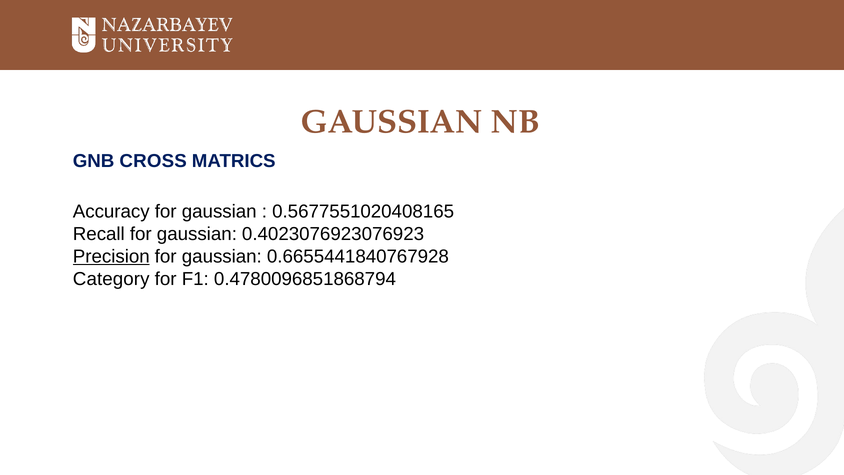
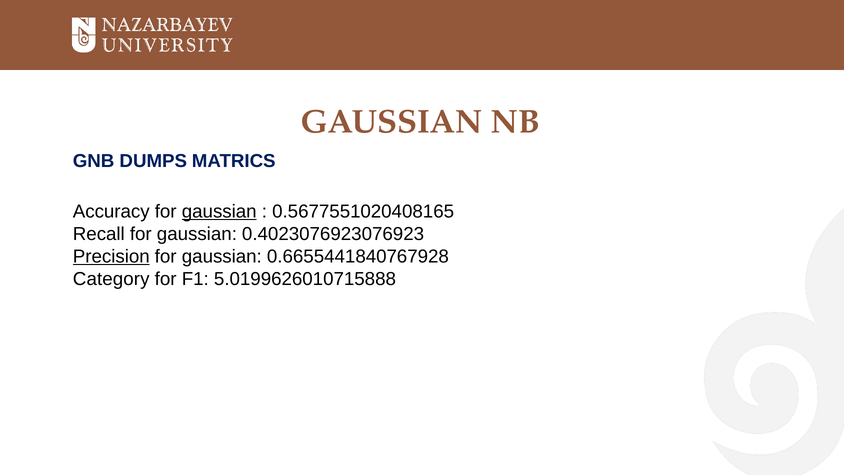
CROSS: CROSS -> DUMPS
gaussian at (219, 211) underline: none -> present
0.4780096851868794: 0.4780096851868794 -> 5.0199626010715888
